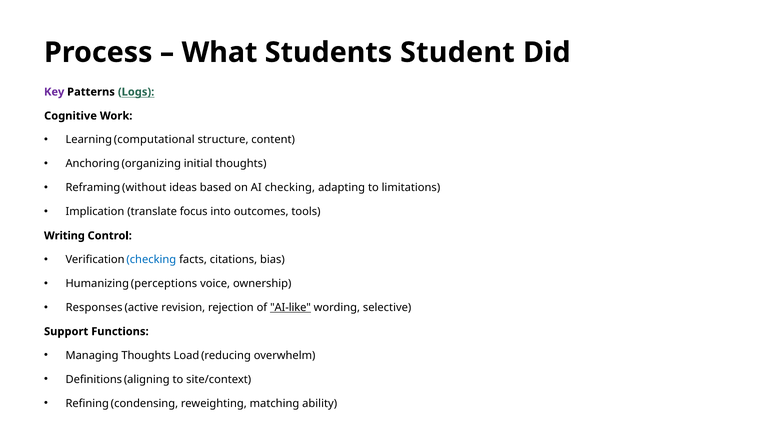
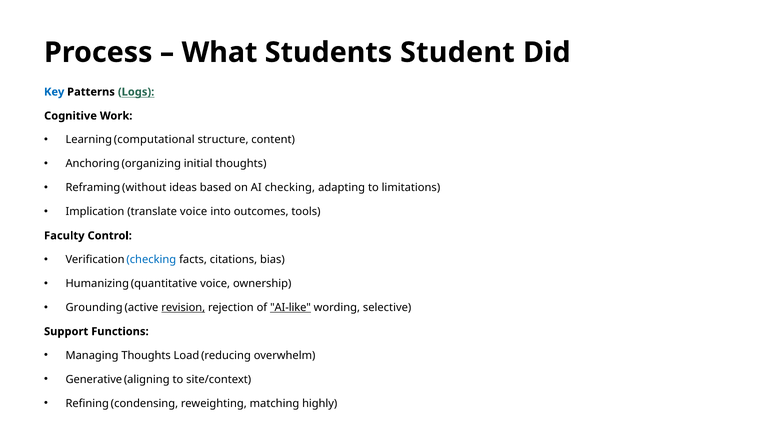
Key colour: purple -> blue
translate focus: focus -> voice
Writing: Writing -> Faculty
perceptions: perceptions -> quantitative
Responses: Responses -> Grounding
revision underline: none -> present
Definitions: Definitions -> Generative
ability: ability -> highly
